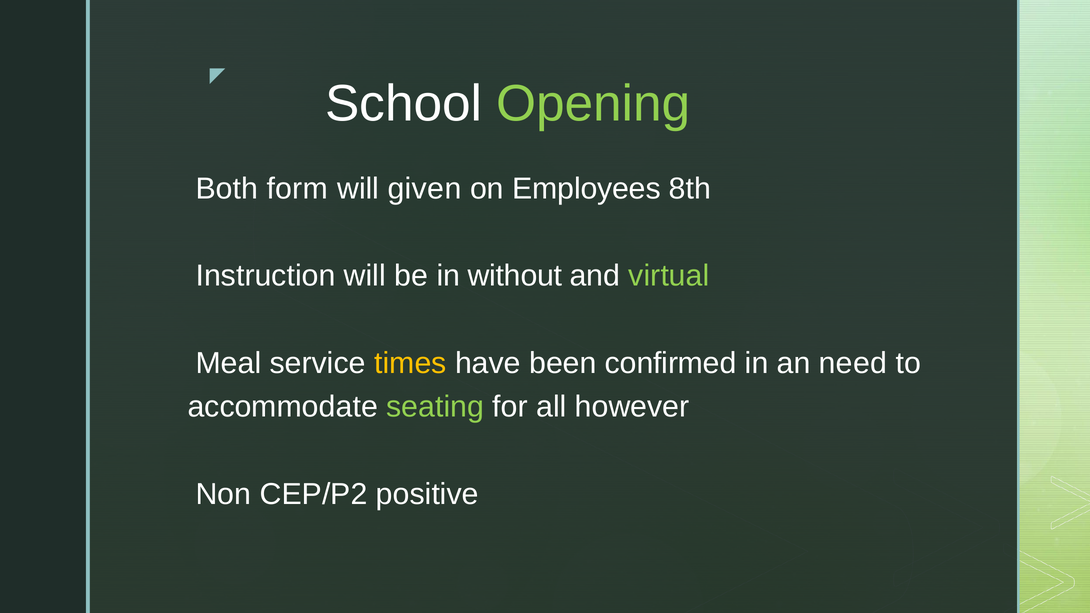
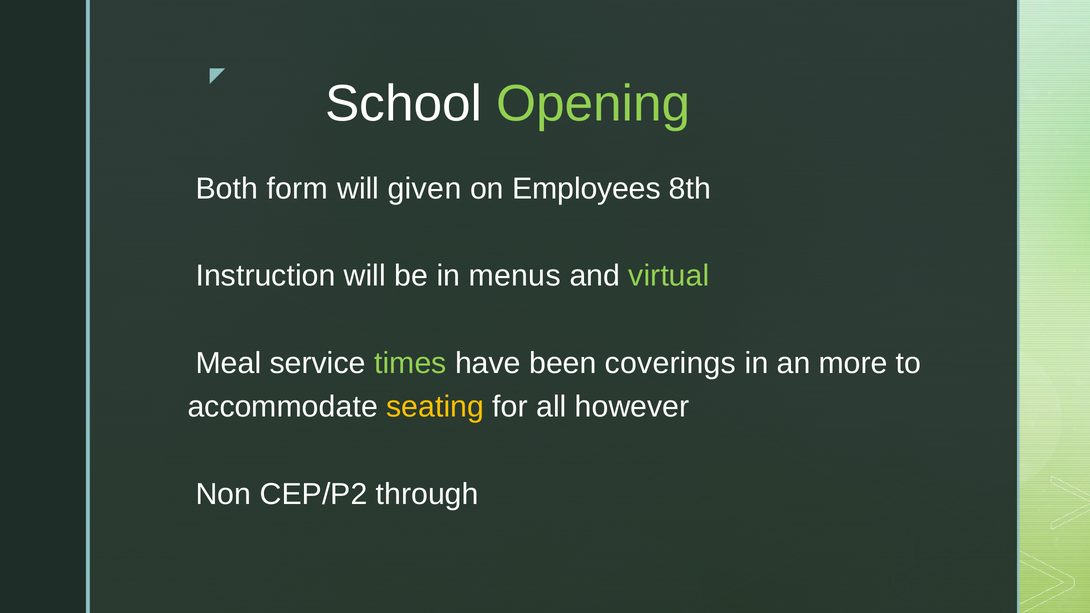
without: without -> menus
times colour: yellow -> light green
confirmed: confirmed -> coverings
need: need -> more
seating colour: light green -> yellow
positive: positive -> through
